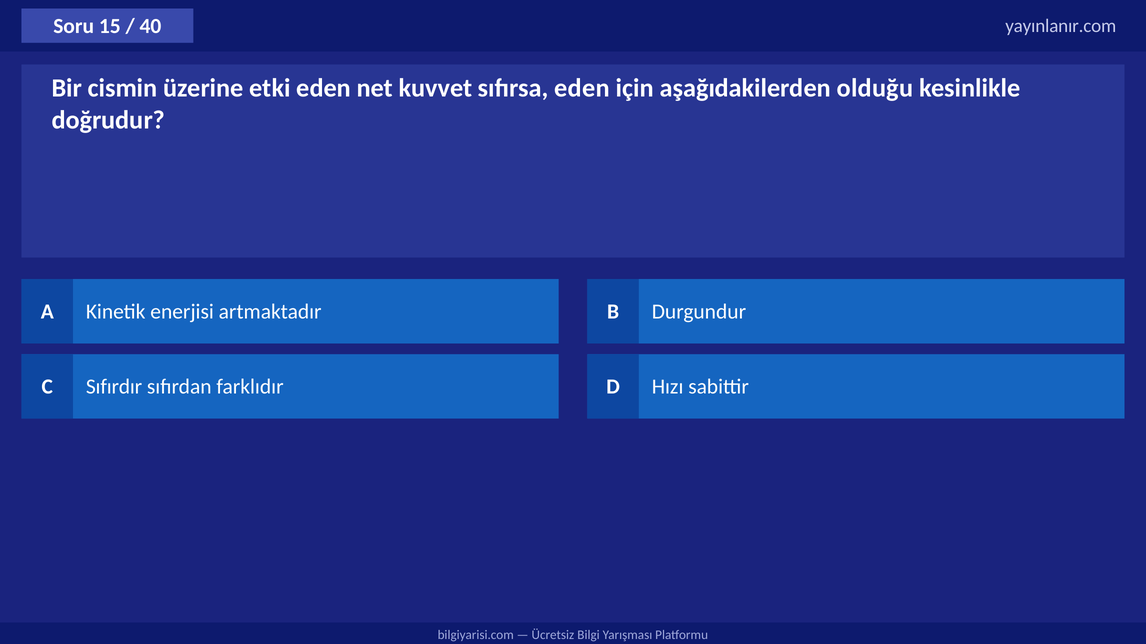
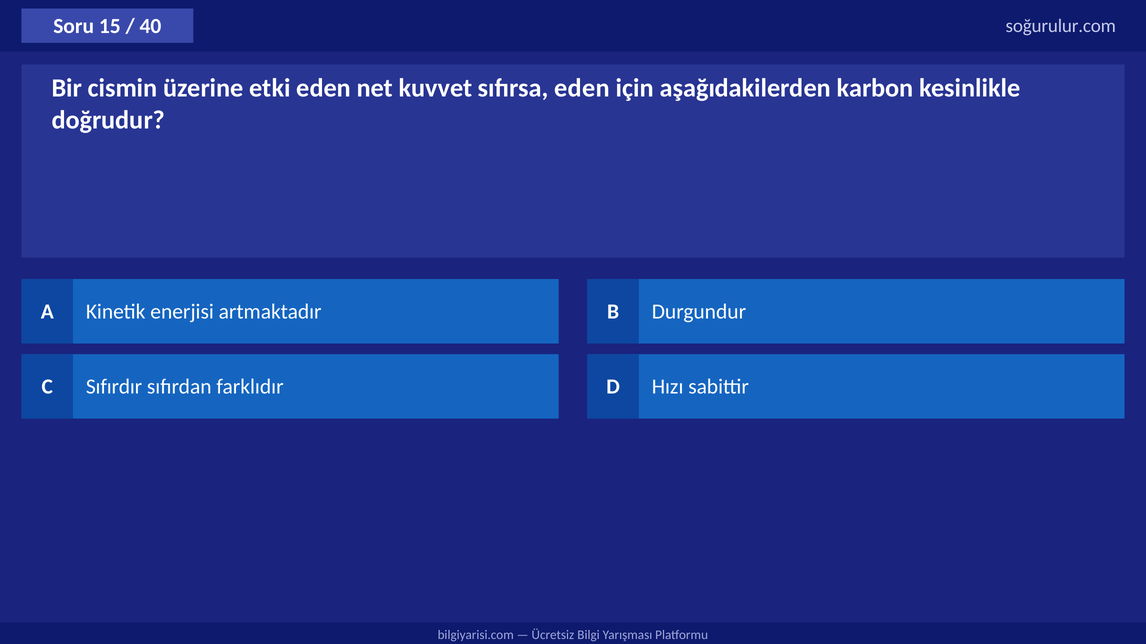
yayınlanır.com: yayınlanır.com -> soğurulur.com
olduğu: olduğu -> karbon
